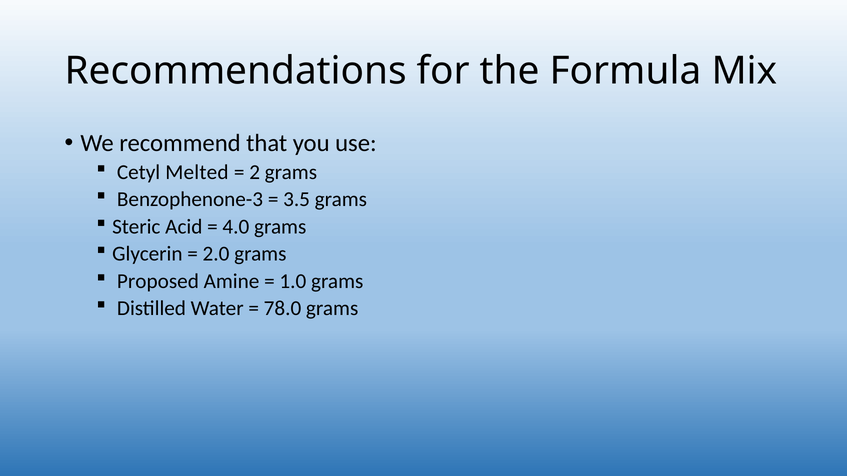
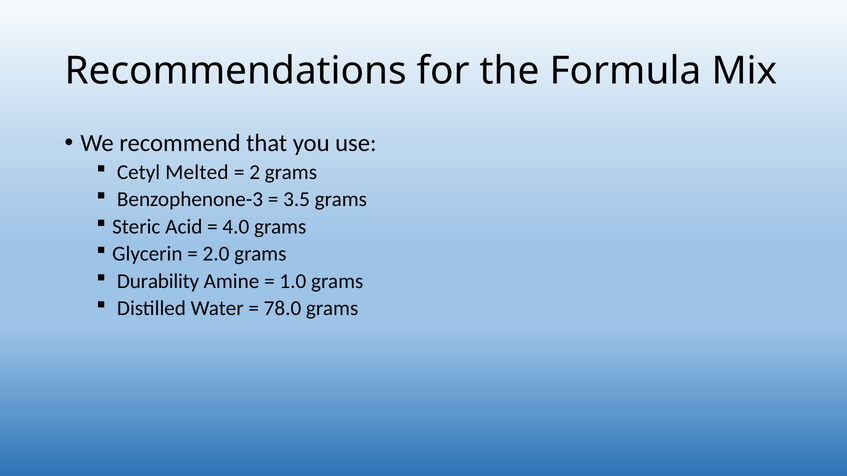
Proposed: Proposed -> Durability
